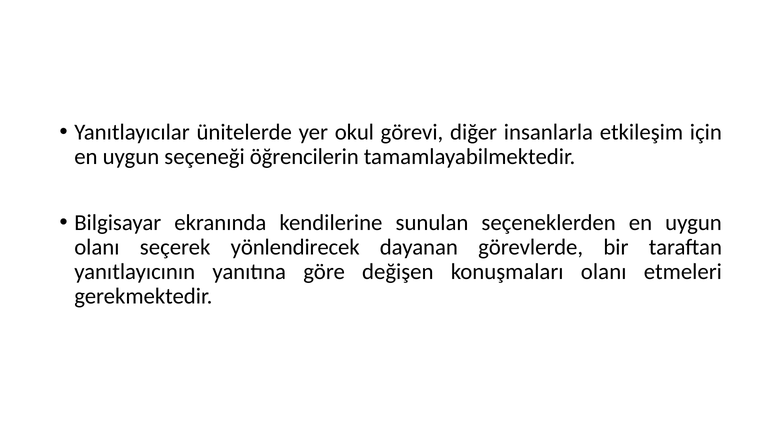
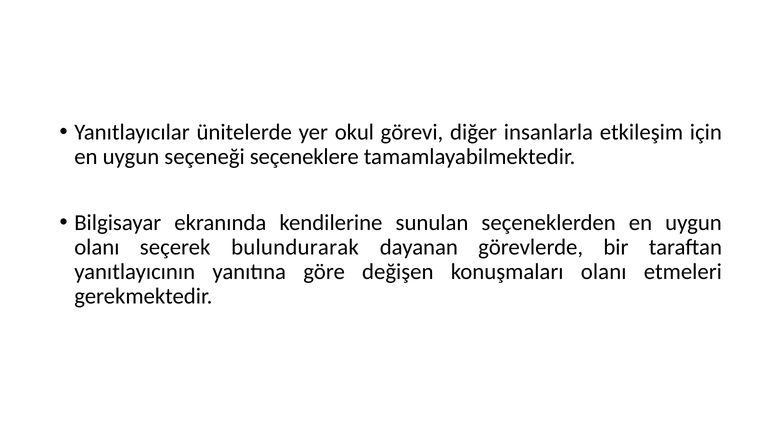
öğrencilerin: öğrencilerin -> seçeneklere
yönlendirecek: yönlendirecek -> bulundurarak
